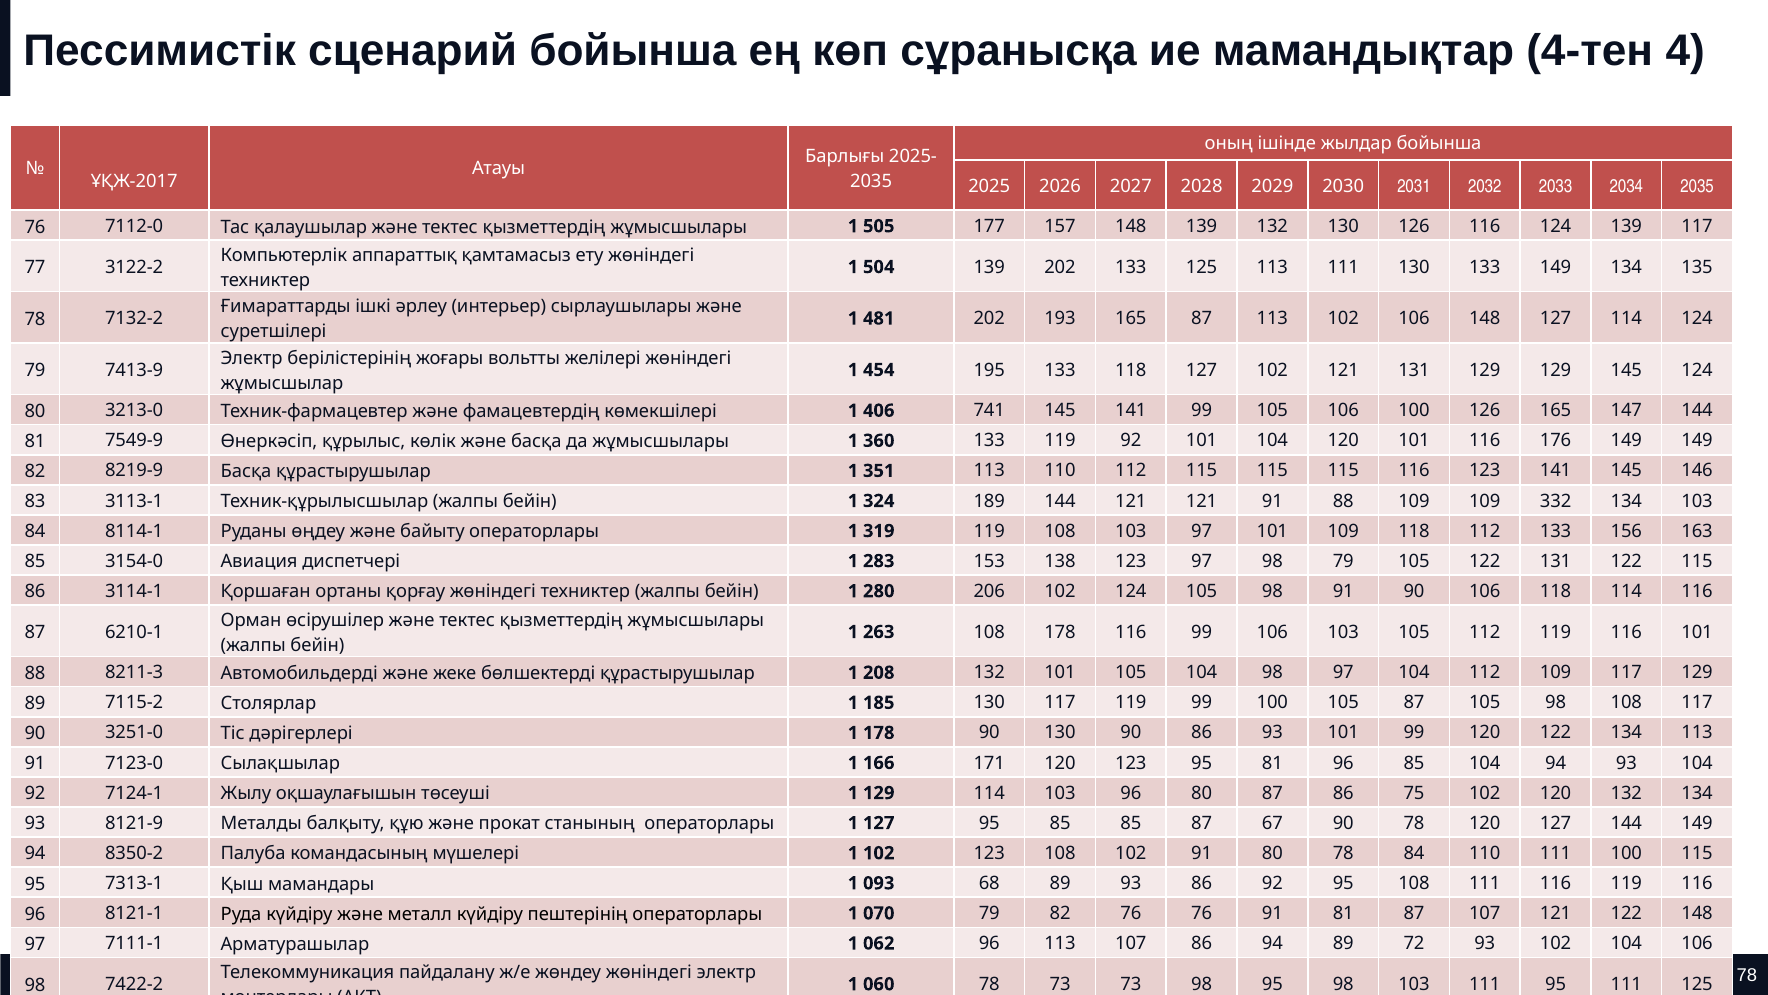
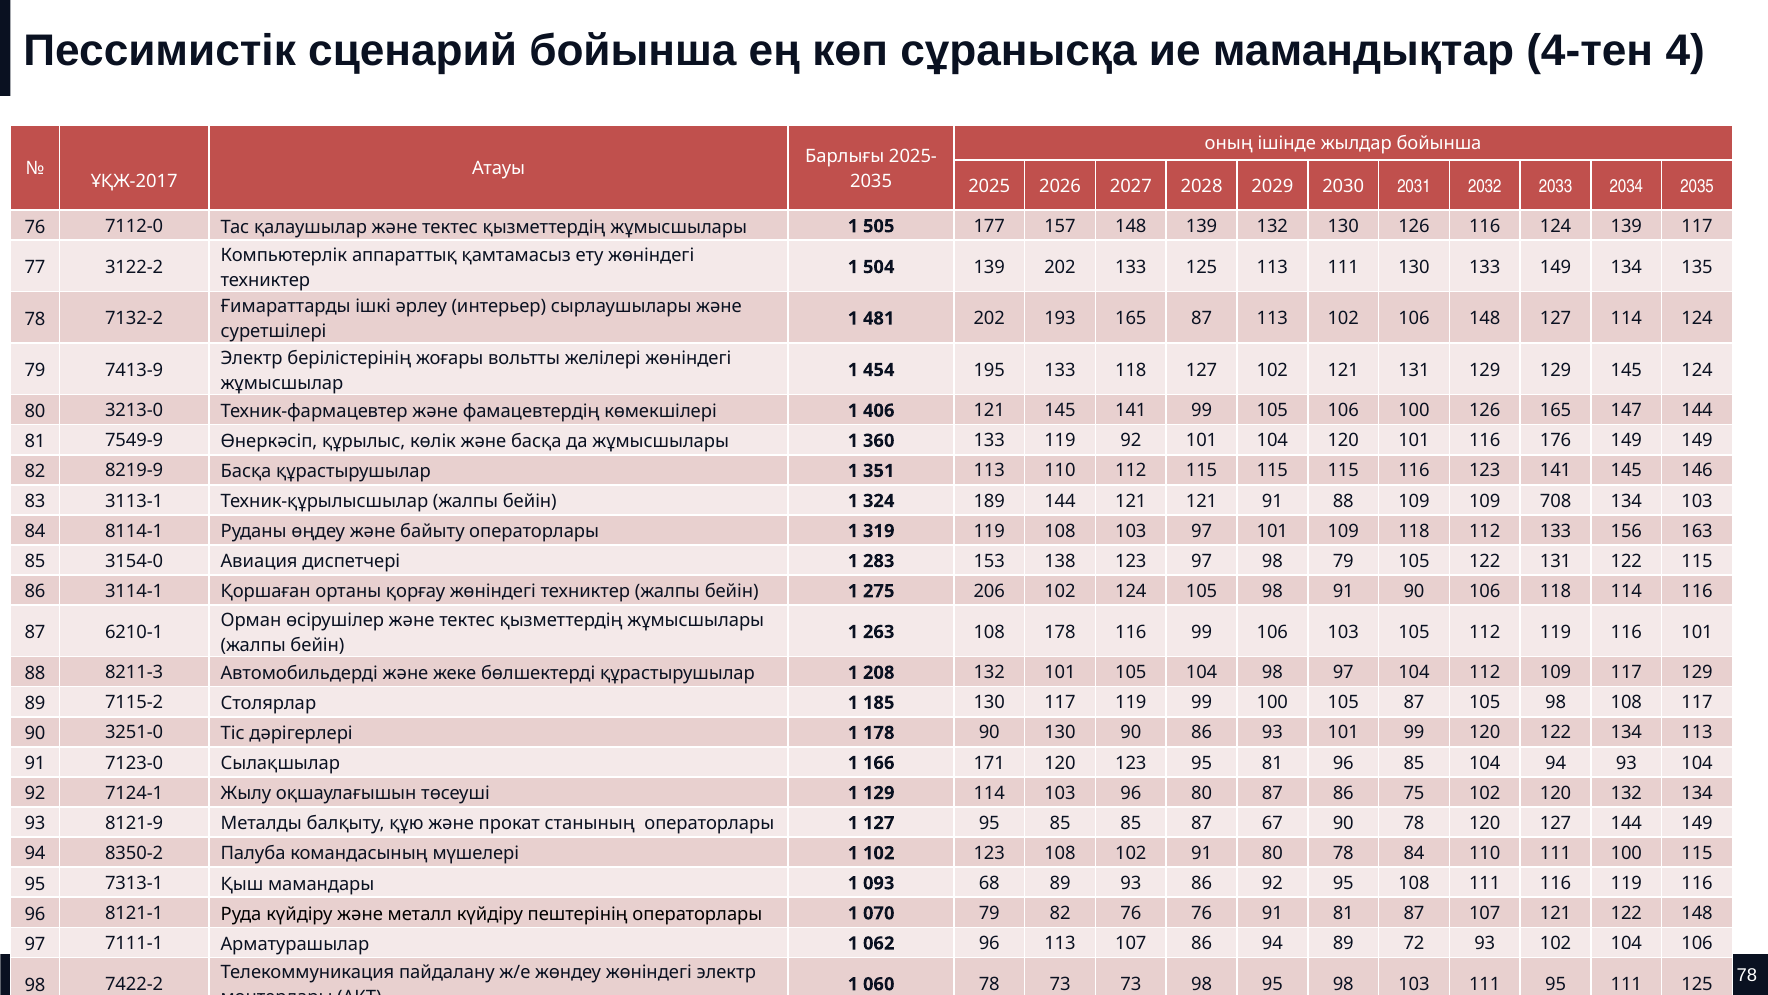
406 741: 741 -> 121
332: 332 -> 708
280: 280 -> 275
